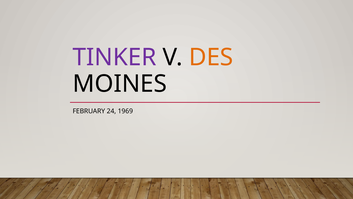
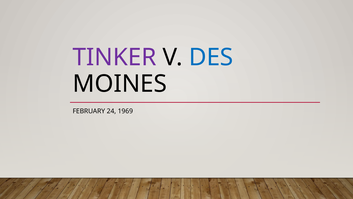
DES colour: orange -> blue
